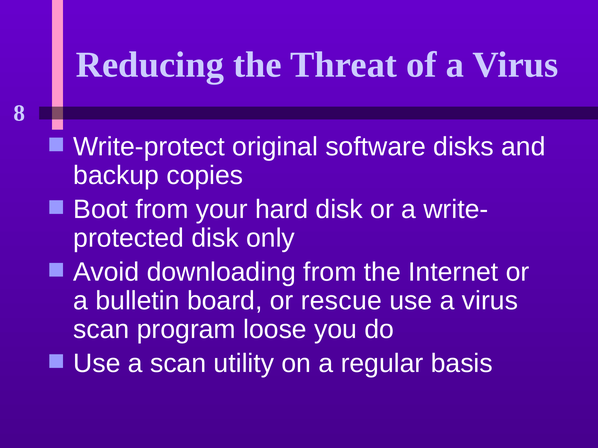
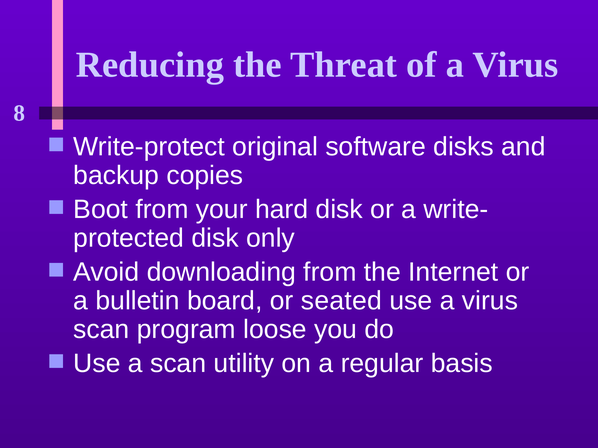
rescue: rescue -> seated
